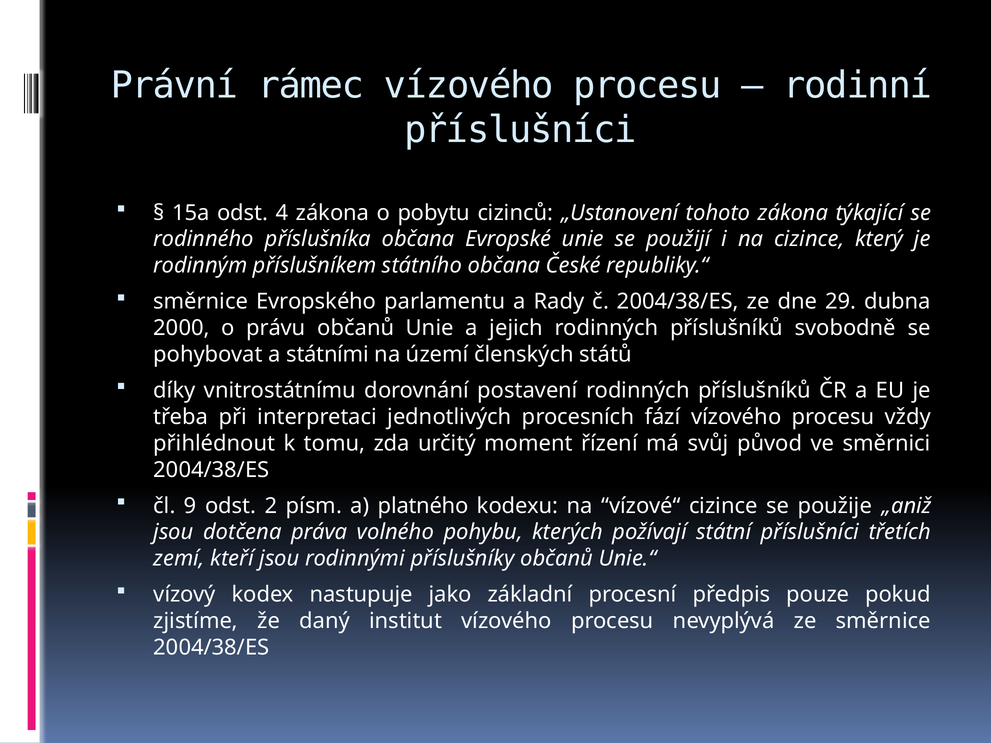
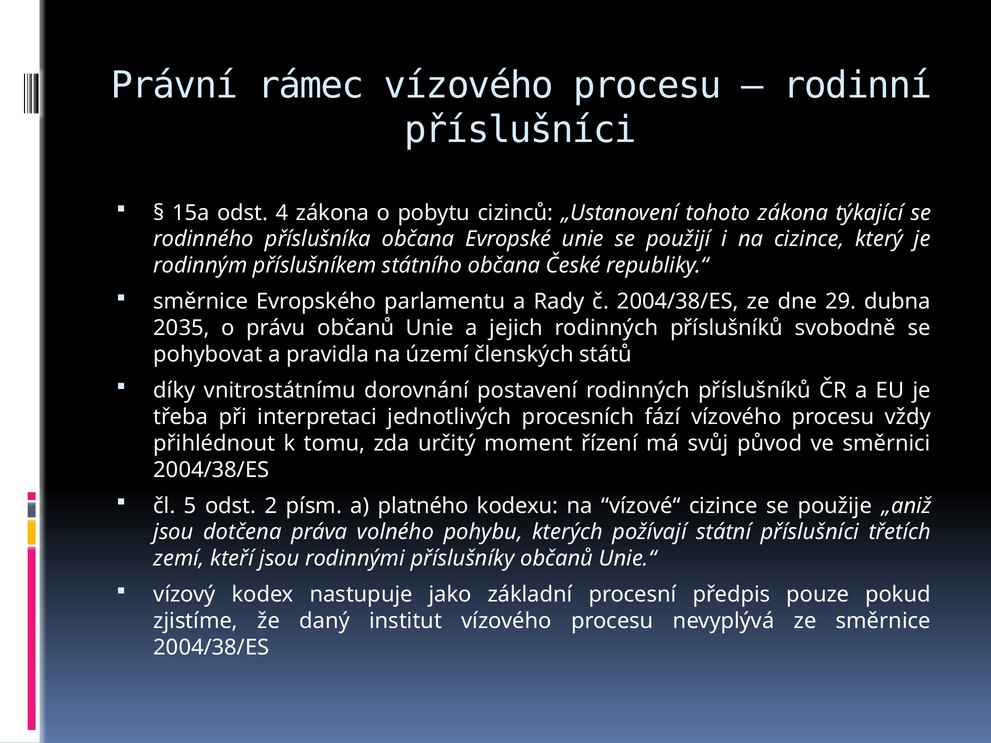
2000: 2000 -> 2035
státními: státními -> pravidla
9: 9 -> 5
